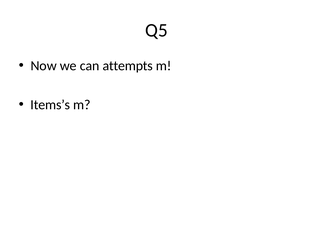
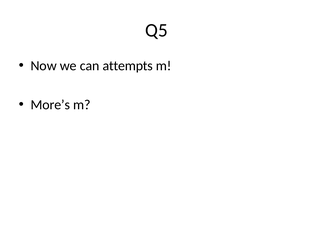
Items’s: Items’s -> More’s
